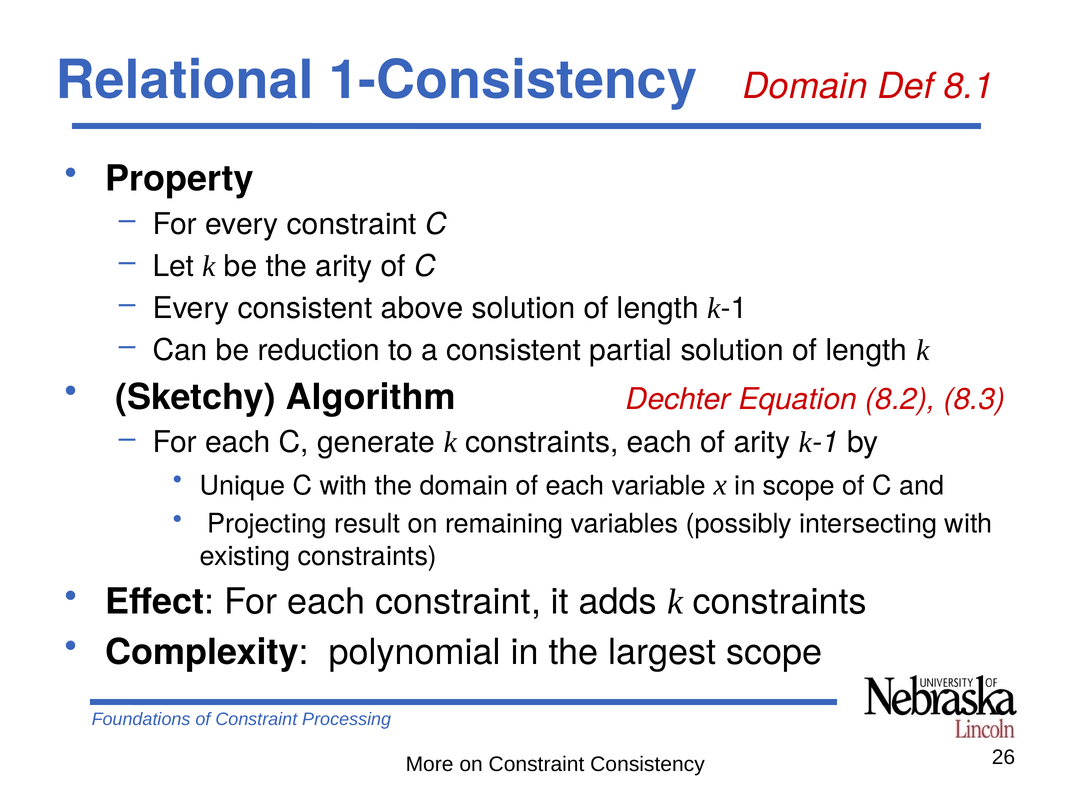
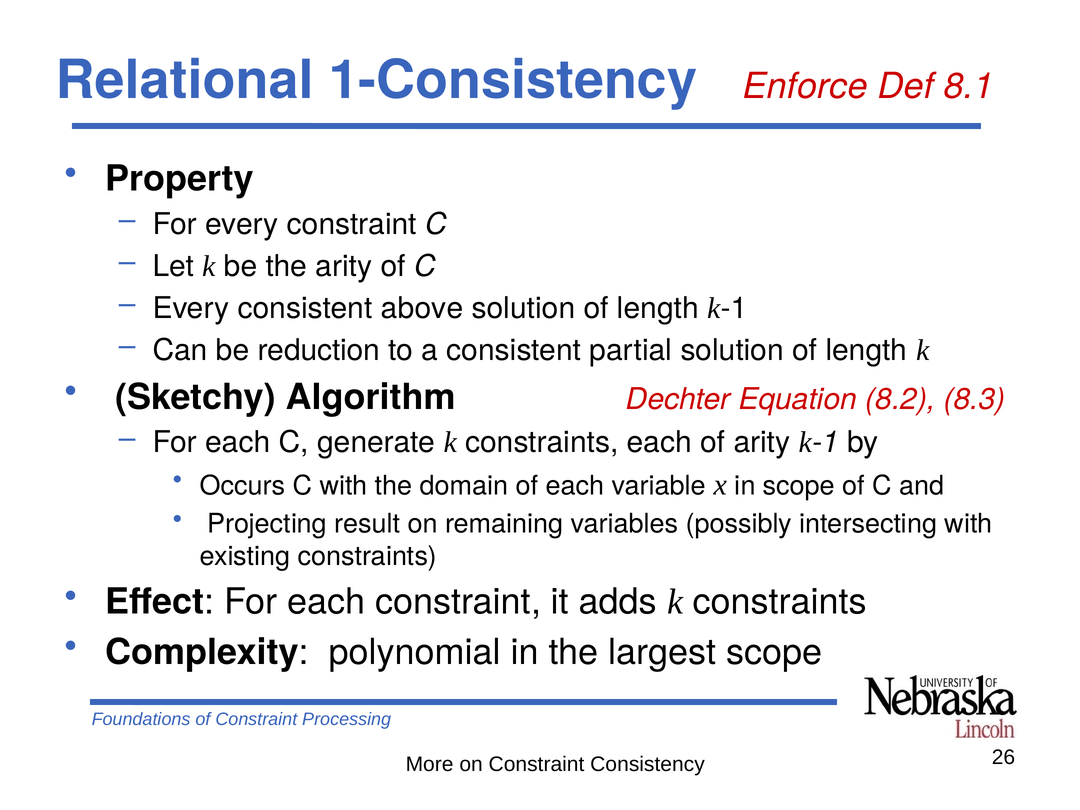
1-Consistency Domain: Domain -> Enforce
Unique: Unique -> Occurs
